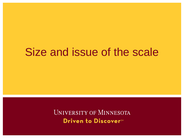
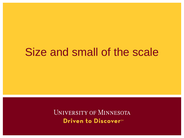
issue: issue -> small
